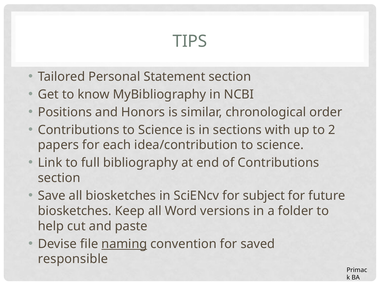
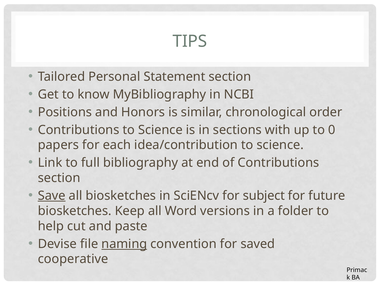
2: 2 -> 0
Save underline: none -> present
responsible: responsible -> cooperative
